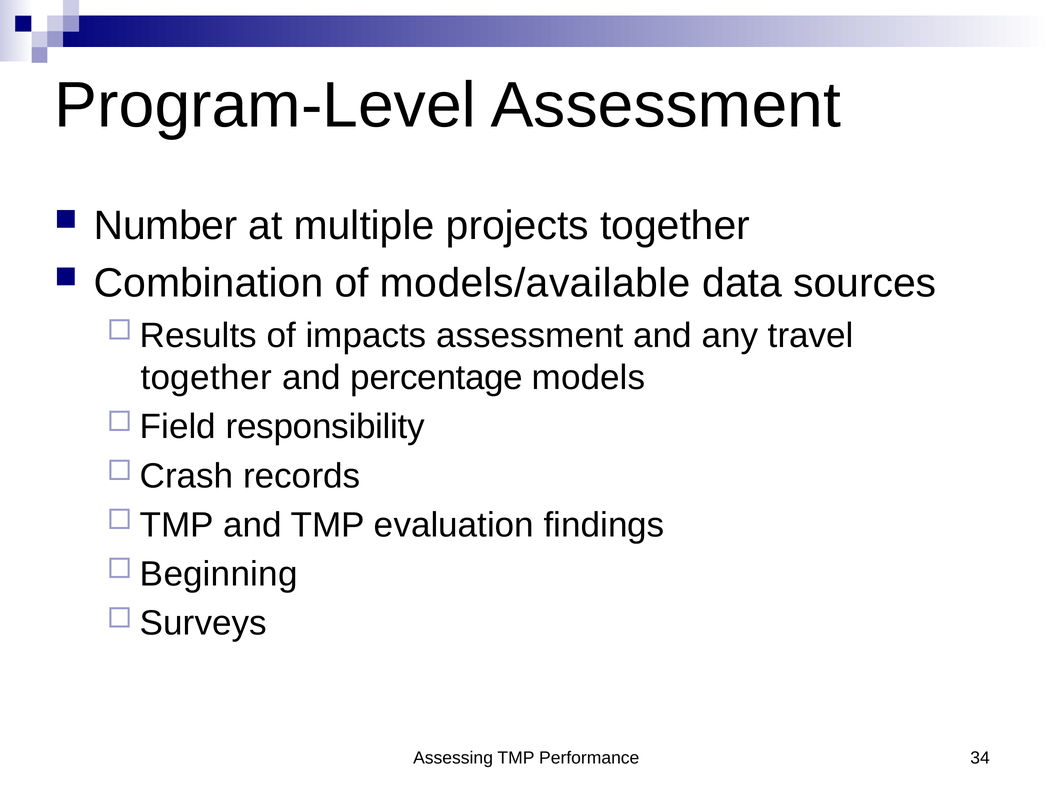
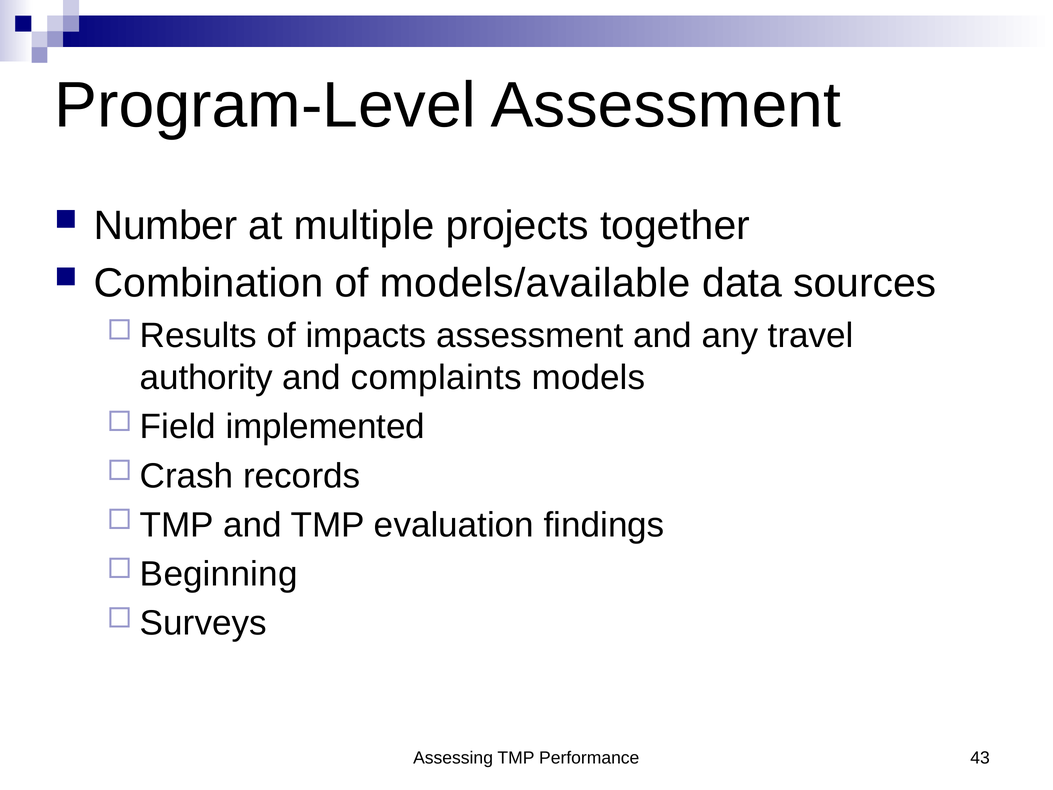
together at (206, 378): together -> authority
percentage: percentage -> complaints
responsibility: responsibility -> implemented
34: 34 -> 43
